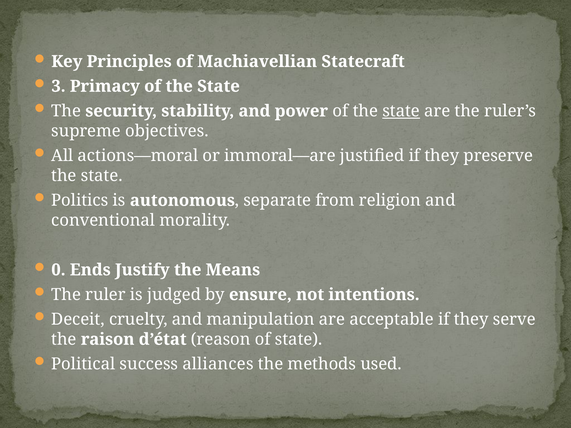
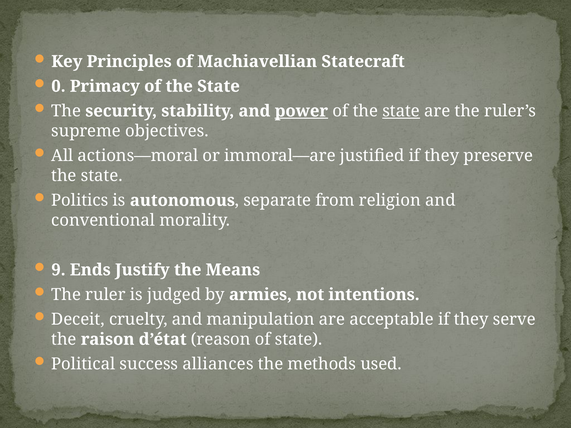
3: 3 -> 0
power underline: none -> present
0: 0 -> 9
ensure: ensure -> armies
